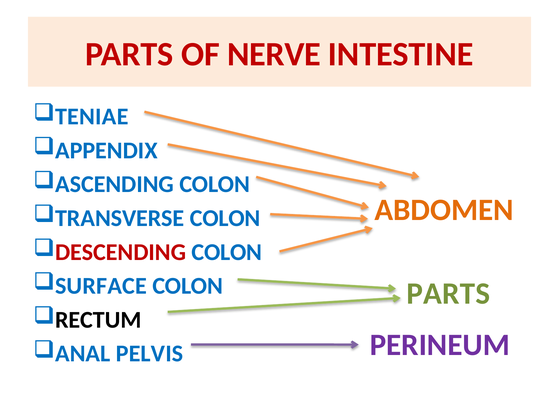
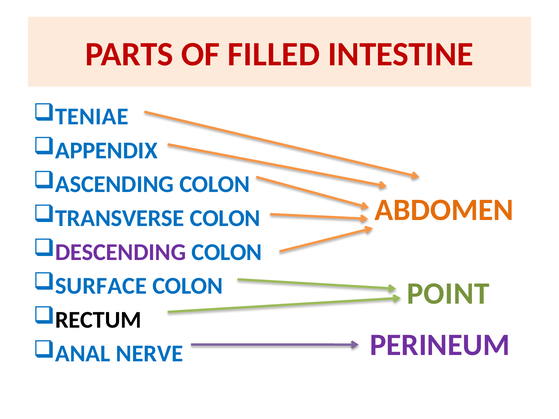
NERVE: NERVE -> FILLED
DESCENDING colour: red -> purple
PARTS at (448, 294): PARTS -> POINT
PELVIS: PELVIS -> NERVE
